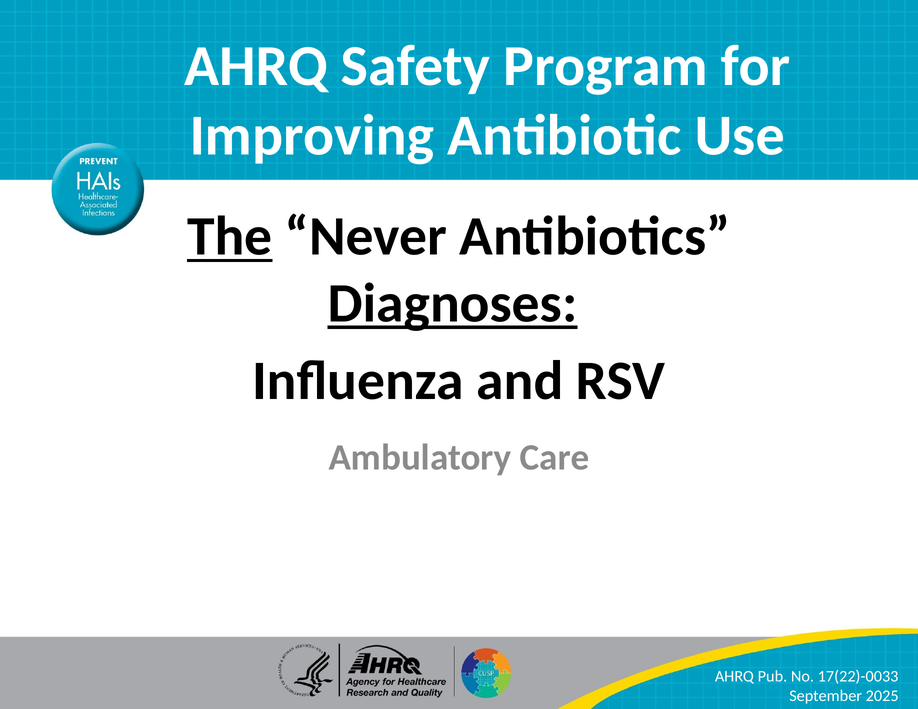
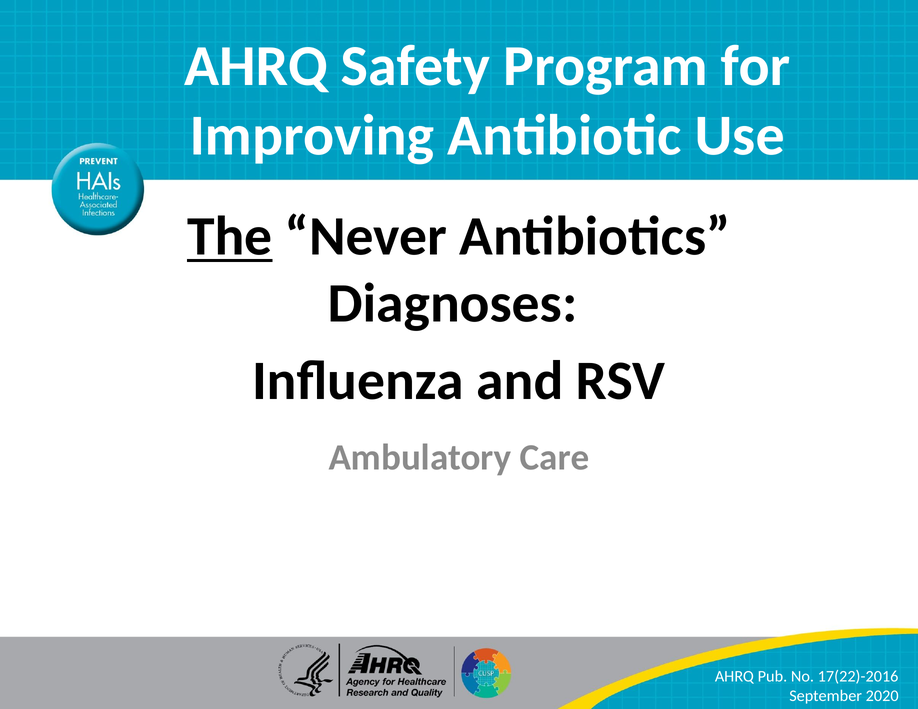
Diagnoses underline: present -> none
17(22)-0033: 17(22)-0033 -> 17(22)-2016
2025: 2025 -> 2020
